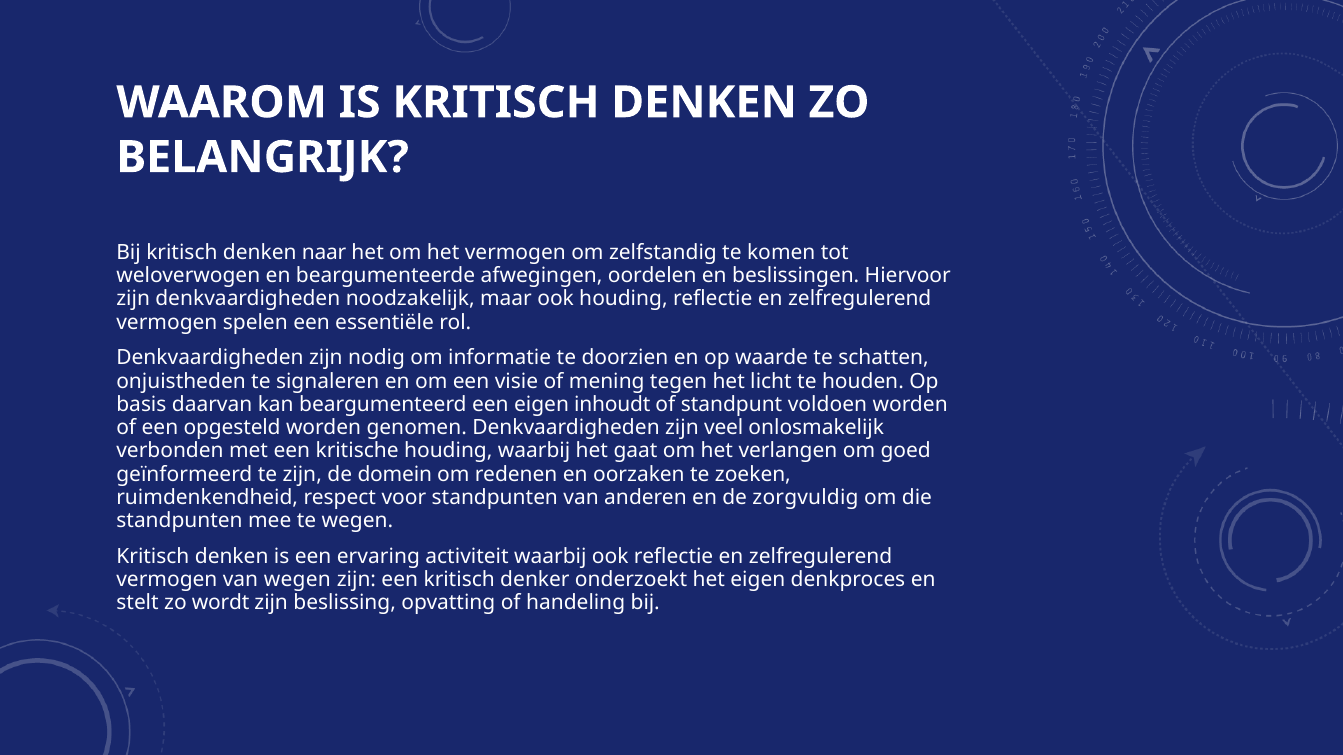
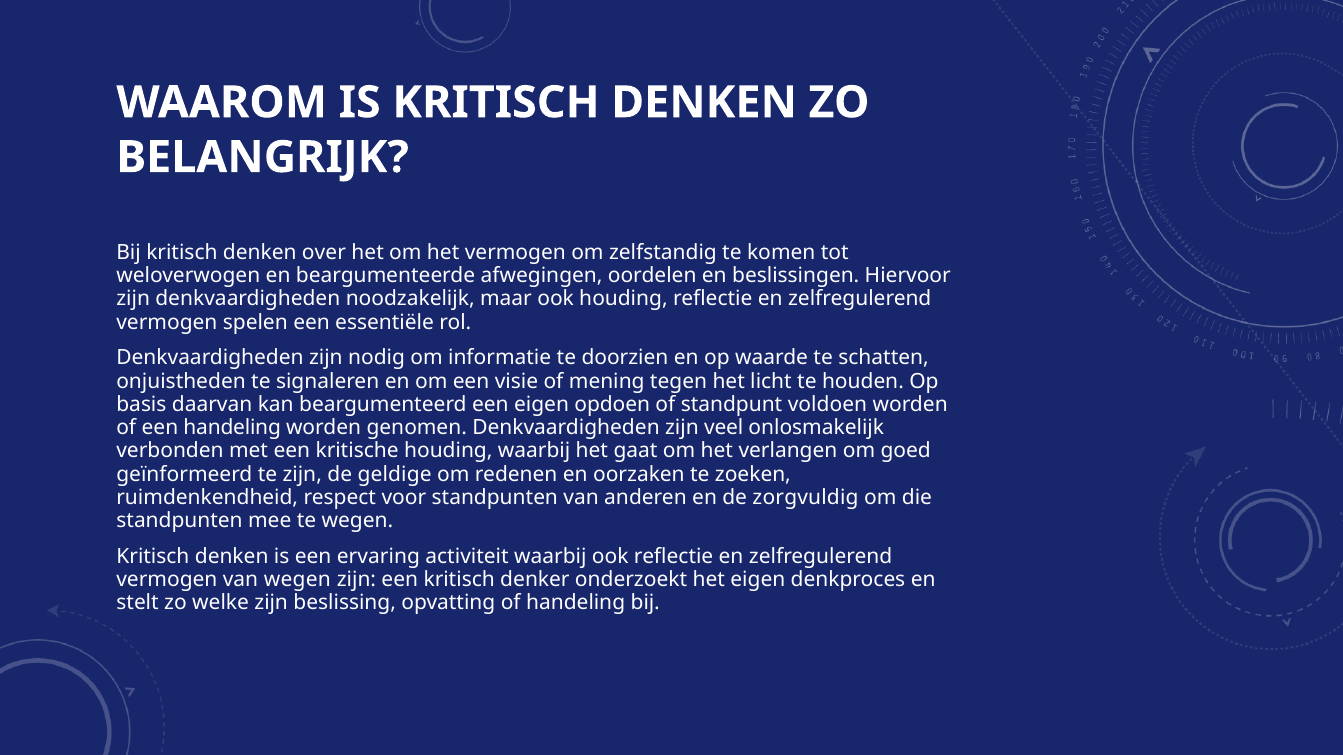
naar: naar -> over
inhoudt: inhoudt -> opdoen
een opgesteld: opgesteld -> handeling
domein: domein -> geldige
wordt: wordt -> welke
